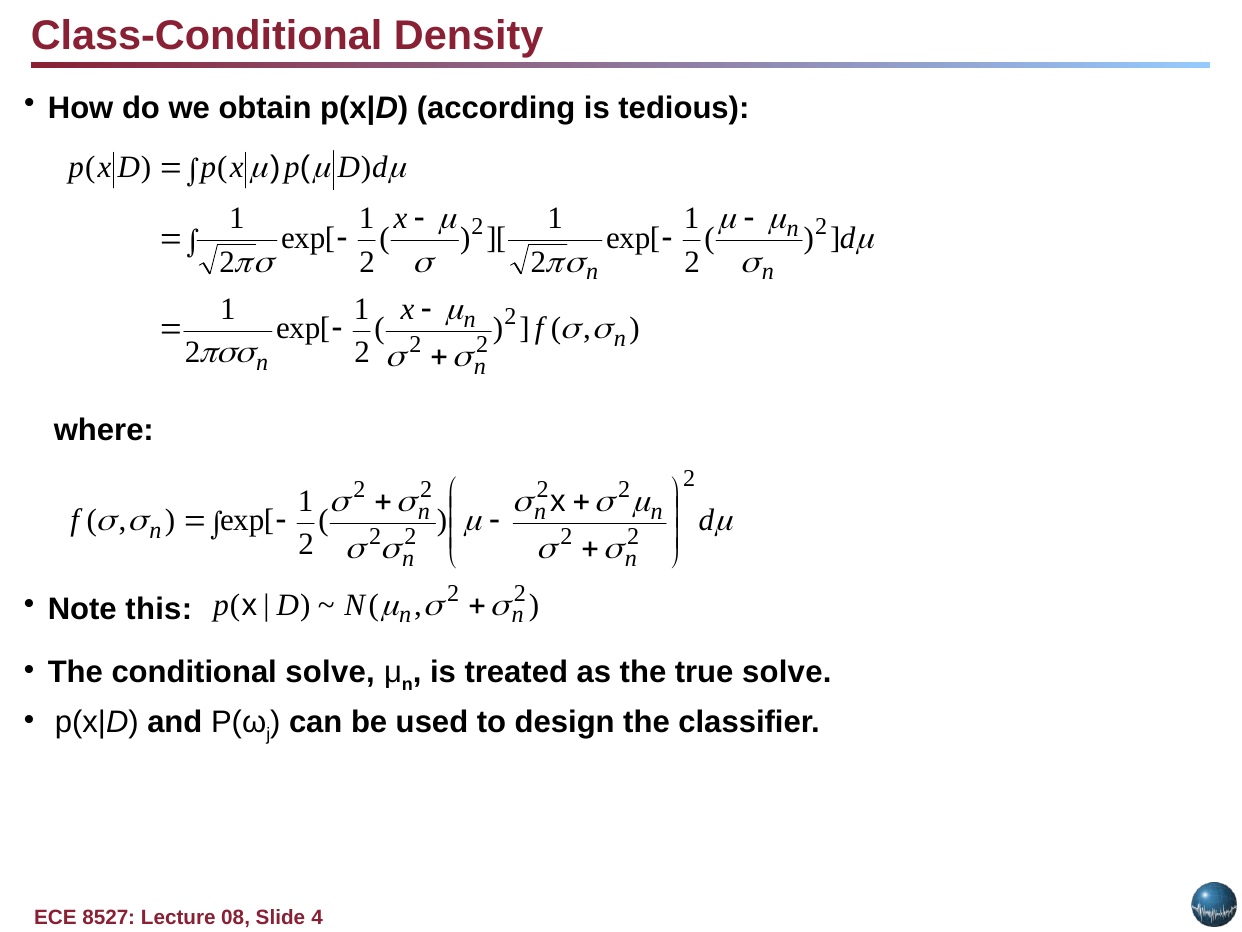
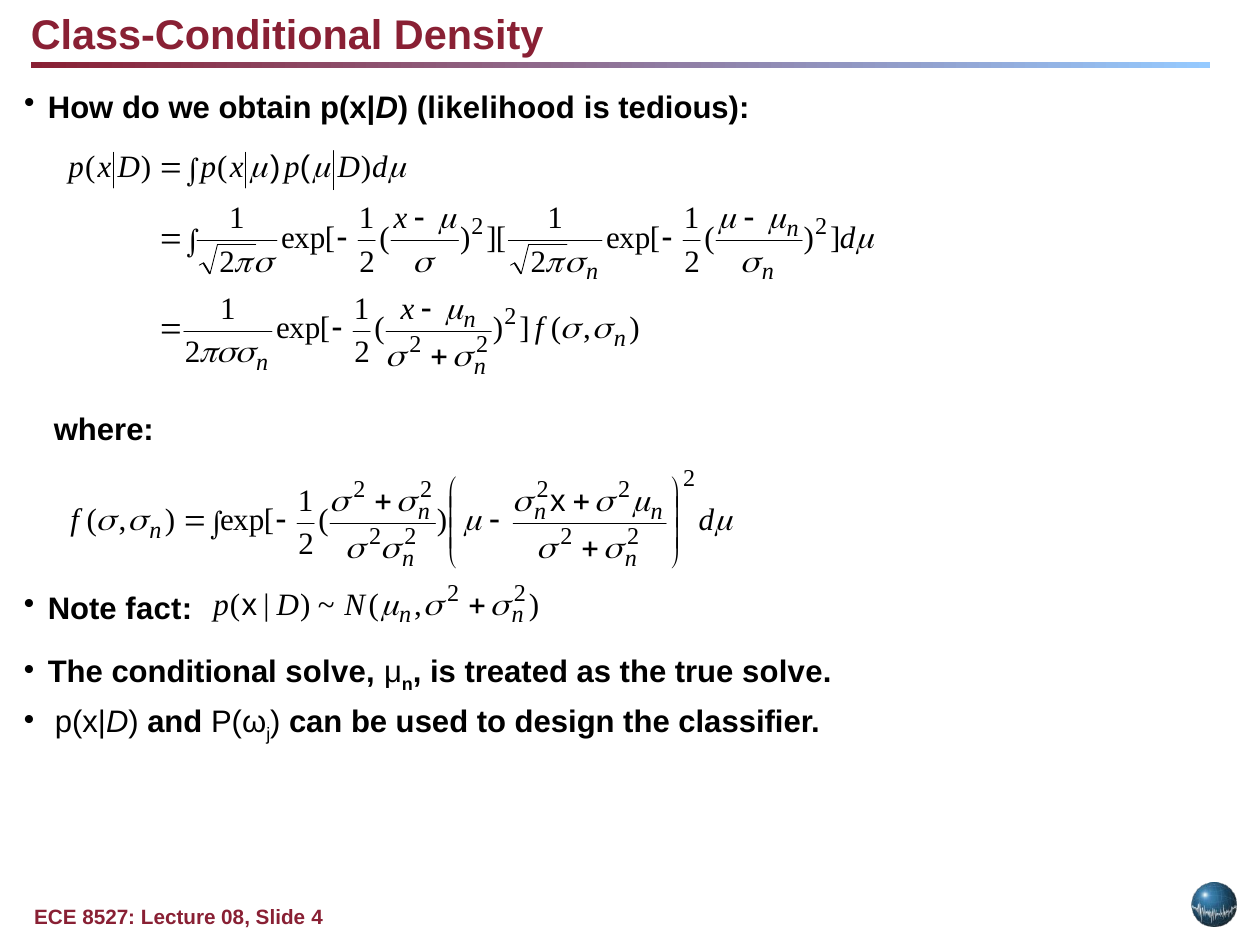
according: according -> likelihood
this: this -> fact
